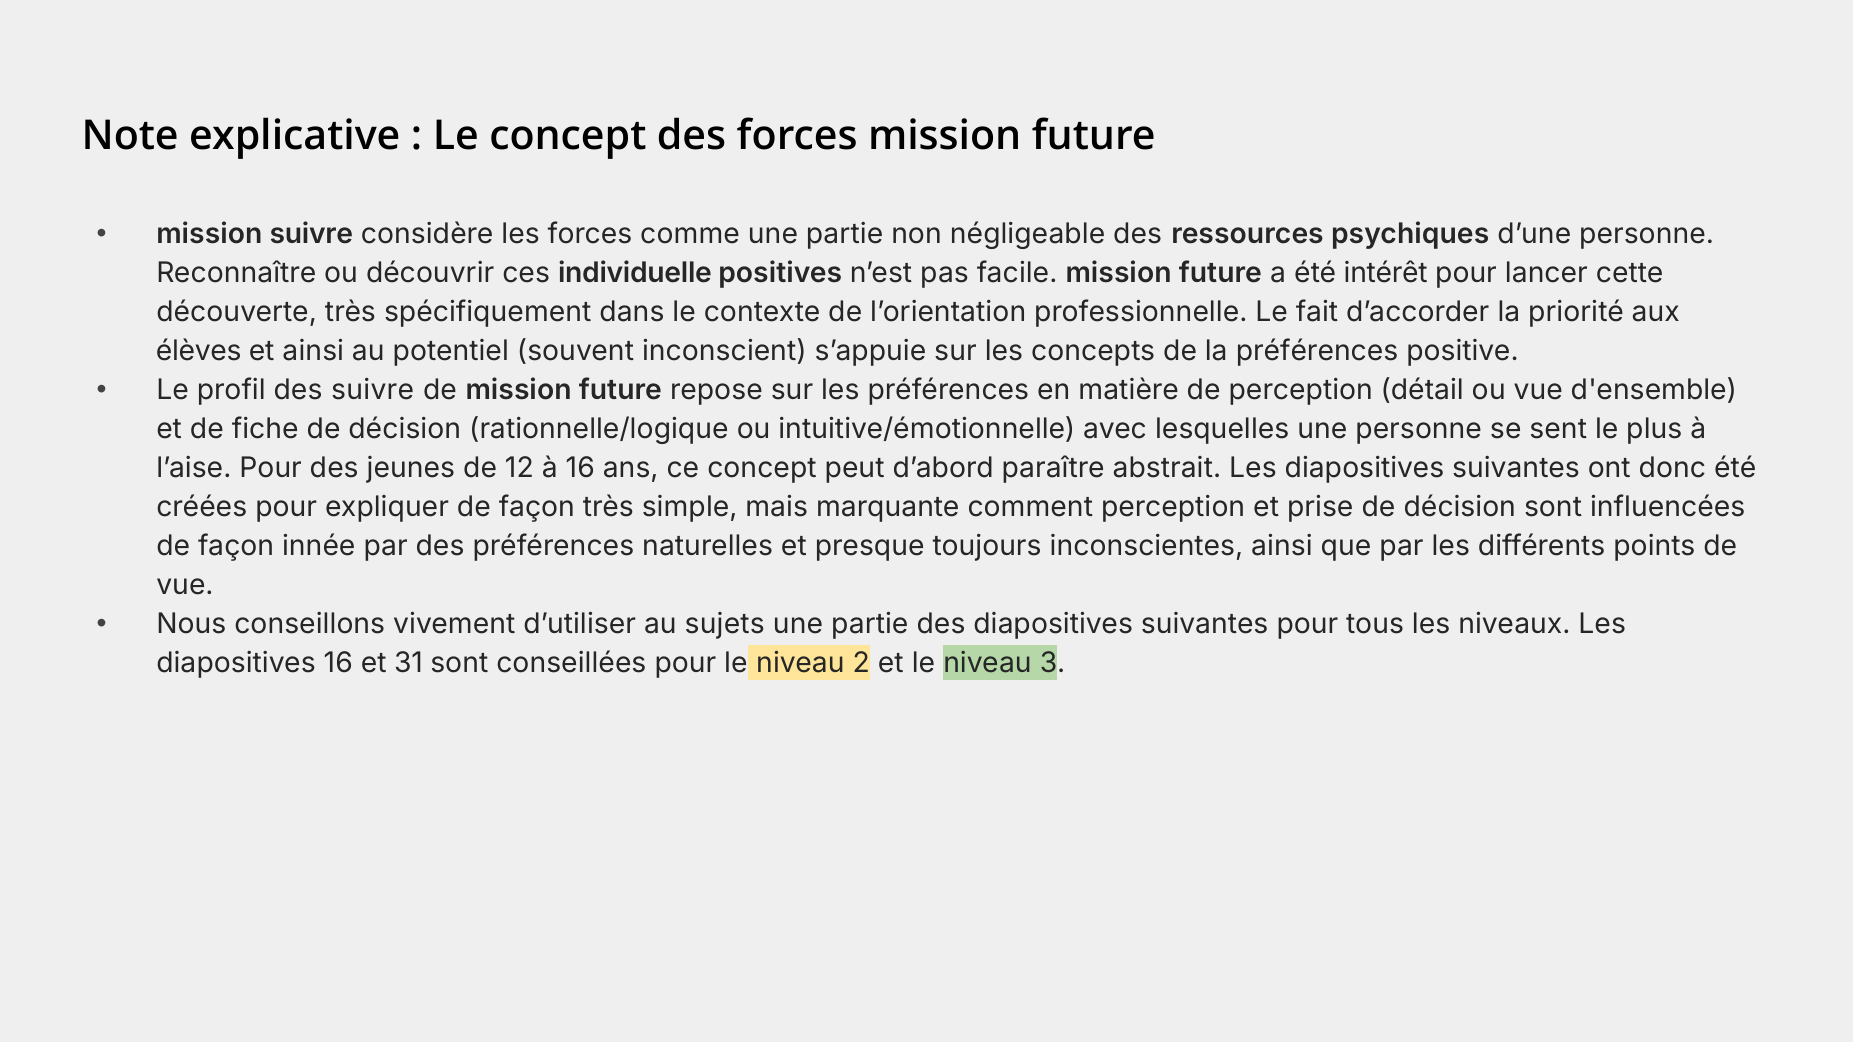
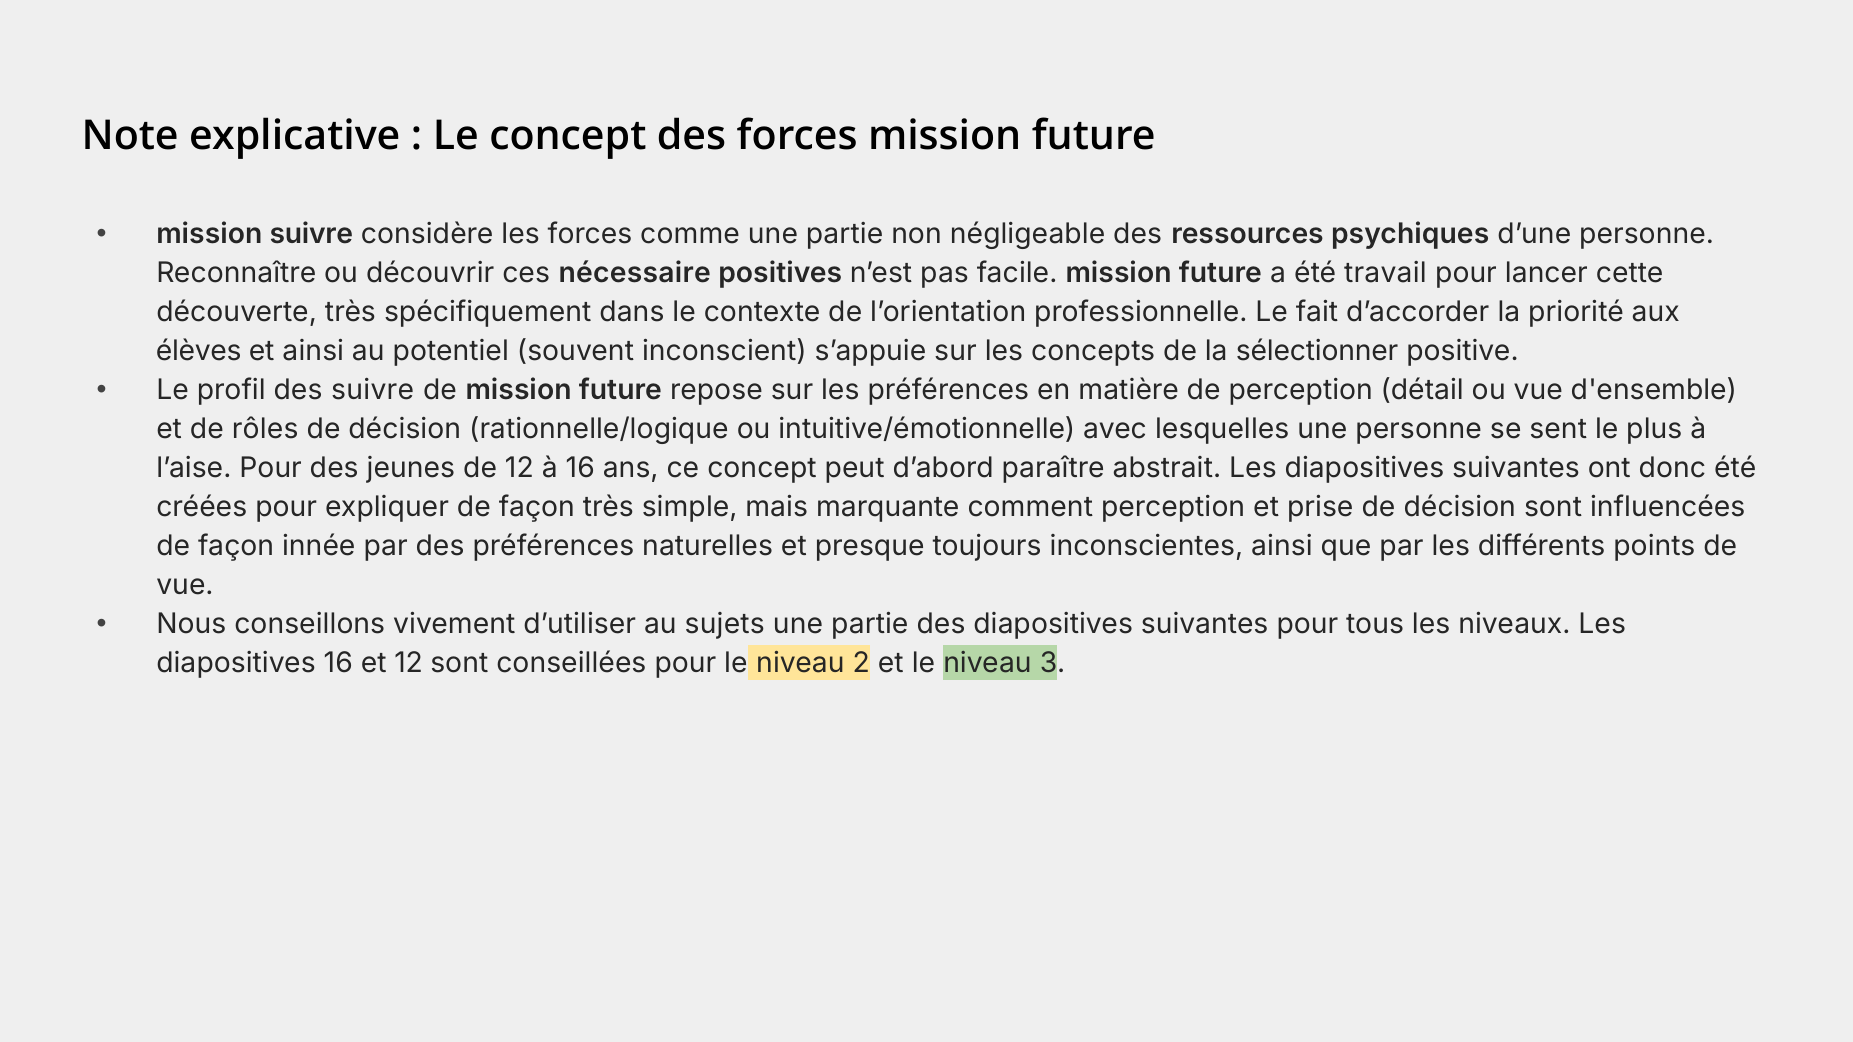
individuelle: individuelle -> nécessaire
intérêt: intérêt -> travail
la préférences: préférences -> sélectionner
fiche: fiche -> rôles
et 31: 31 -> 12
